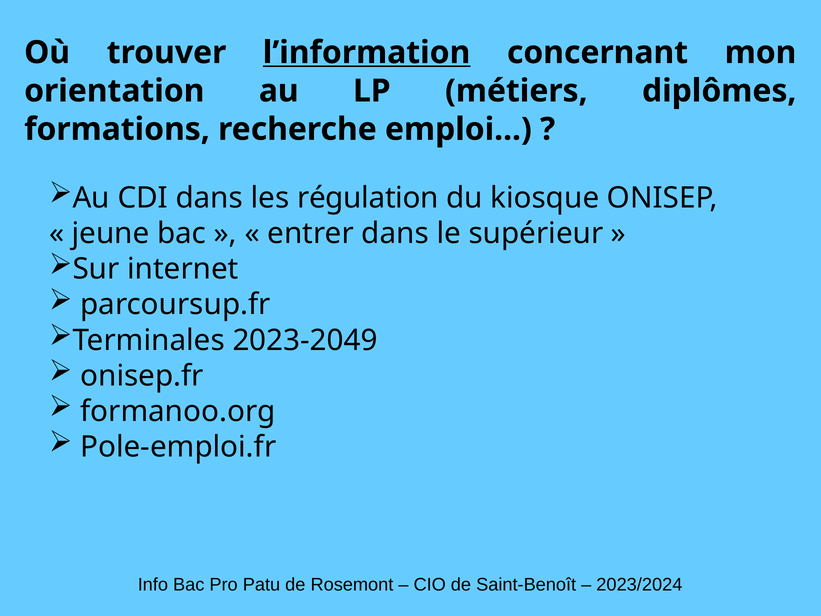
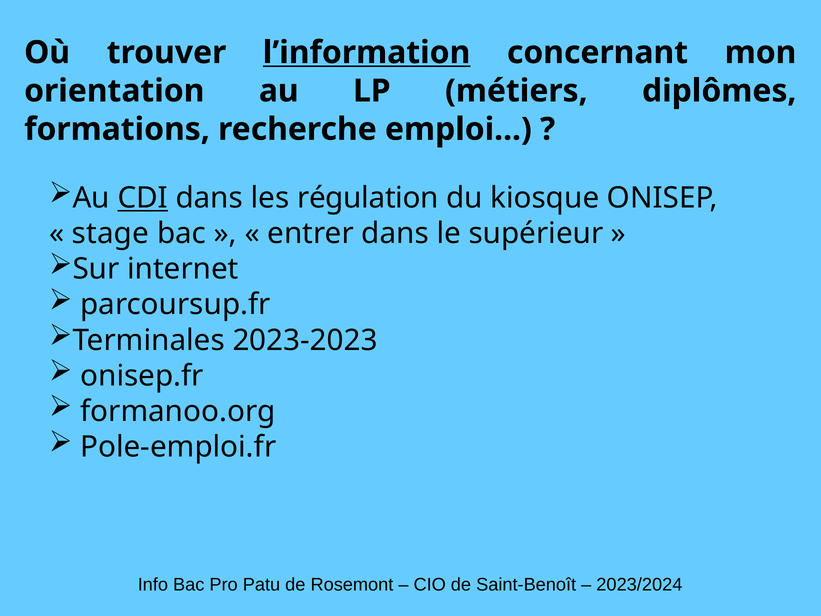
CDI underline: none -> present
jeune: jeune -> stage
2023-2049: 2023-2049 -> 2023-2023
